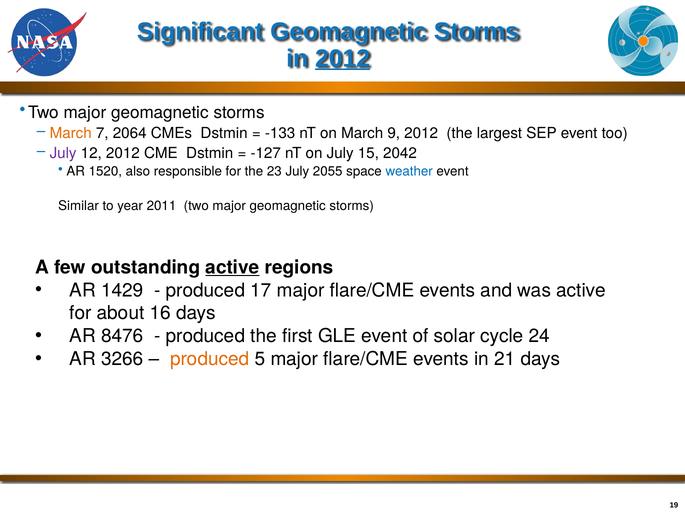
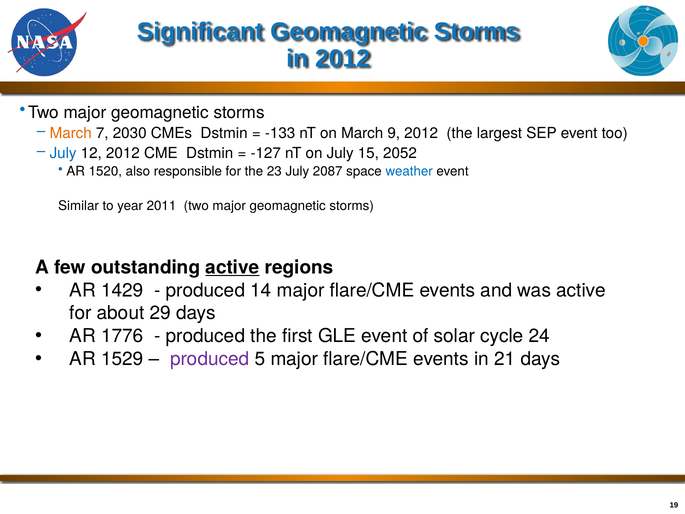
2012 at (343, 58) underline: present -> none
2064: 2064 -> 2030
July at (63, 153) colour: purple -> blue
2042: 2042 -> 2052
2055: 2055 -> 2087
17: 17 -> 14
16: 16 -> 29
8476: 8476 -> 1776
3266: 3266 -> 1529
produced at (210, 359) colour: orange -> purple
